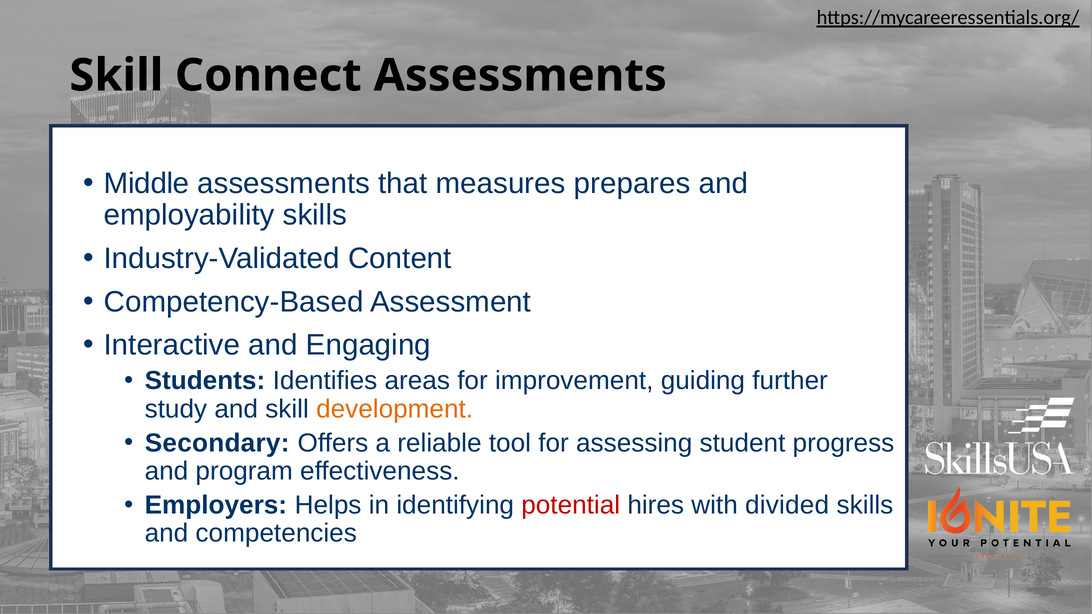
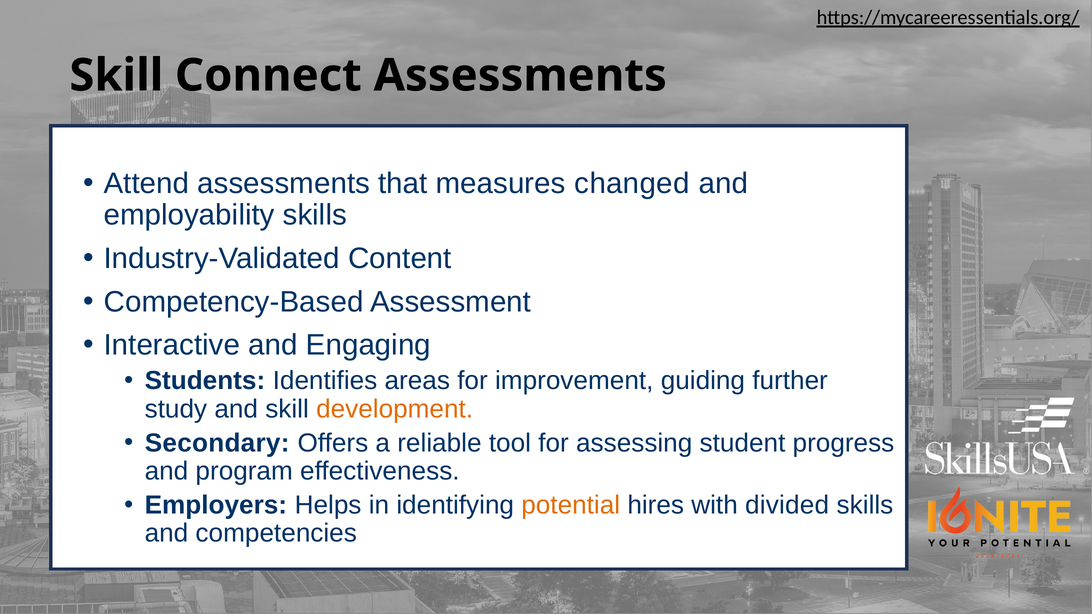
Middle: Middle -> Attend
prepares: prepares -> changed
potential colour: red -> orange
